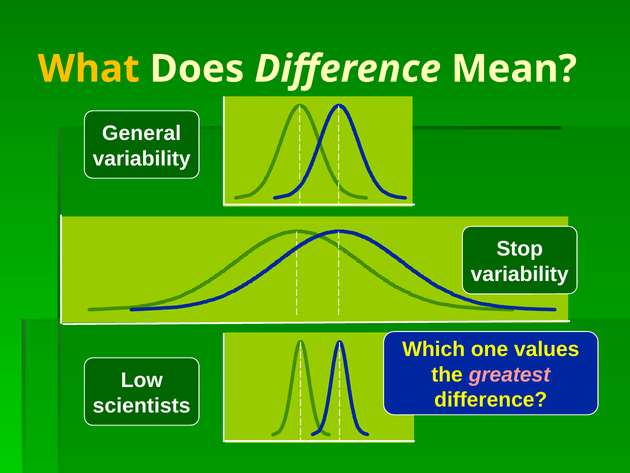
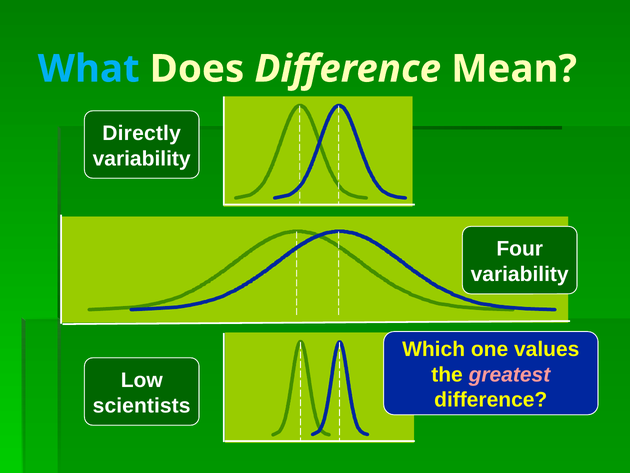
What colour: yellow -> light blue
General: General -> Directly
Stop: Stop -> Four
